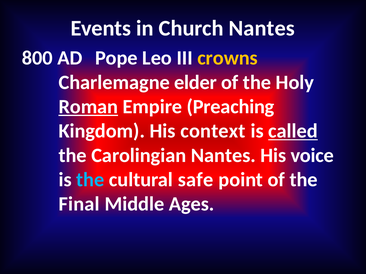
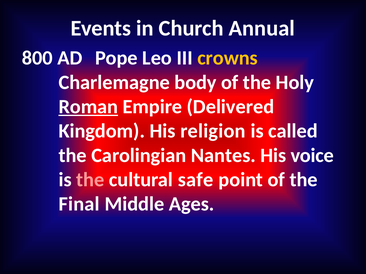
Church Nantes: Nantes -> Annual
elder: elder -> body
Preaching: Preaching -> Delivered
context: context -> religion
called underline: present -> none
the at (90, 180) colour: light blue -> pink
